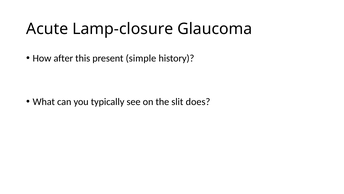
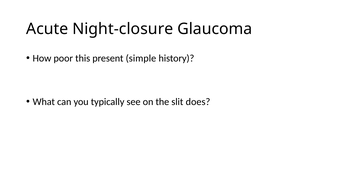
Lamp-closure: Lamp-closure -> Night-closure
after: after -> poor
